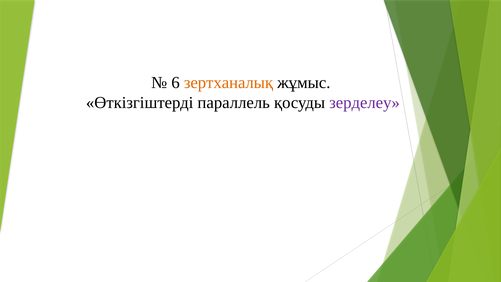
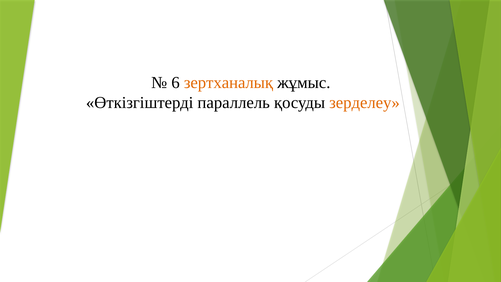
зерделеу colour: purple -> orange
